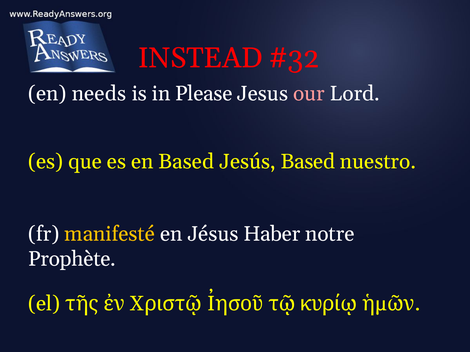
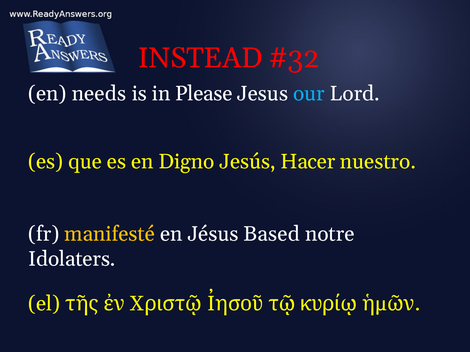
our colour: pink -> light blue
en Based: Based -> Digno
Jesús Based: Based -> Hacer
Haber: Haber -> Based
Prophète: Prophète -> Idolaters
